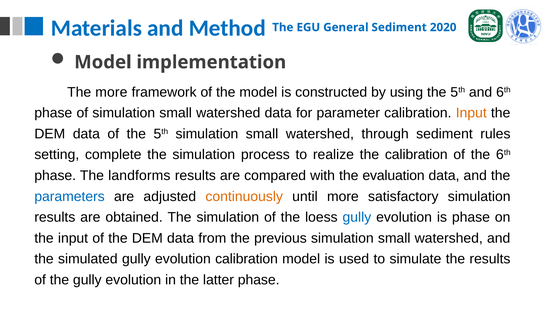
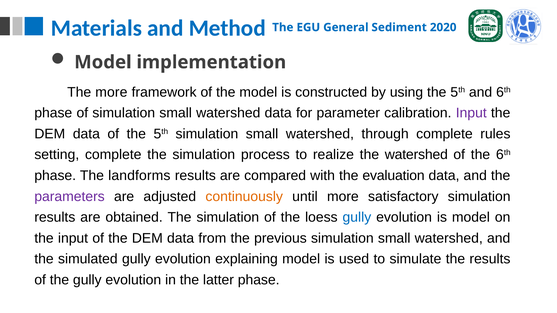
Input at (471, 113) colour: orange -> purple
through sediment: sediment -> complete
the calibration: calibration -> watershed
parameters colour: blue -> purple
is phase: phase -> model
evolution calibration: calibration -> explaining
